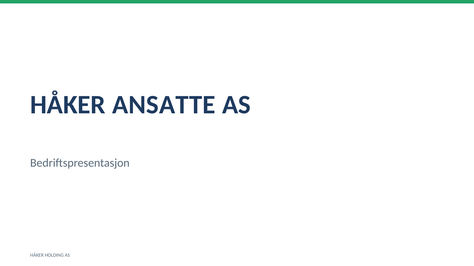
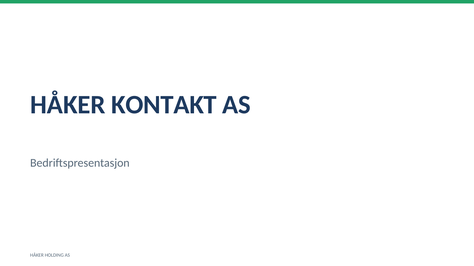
ANSATTE: ANSATTE -> KONTAKT
